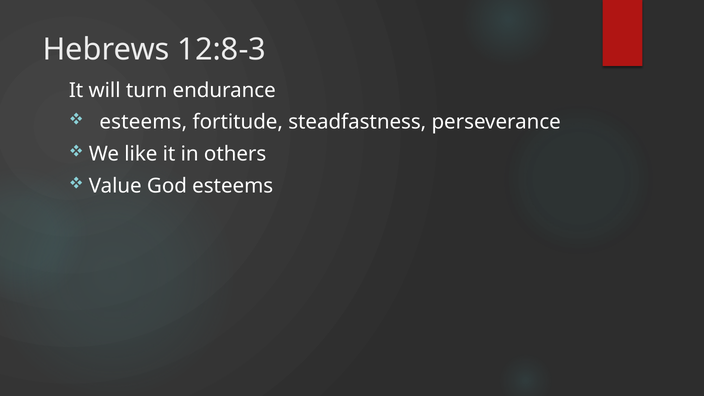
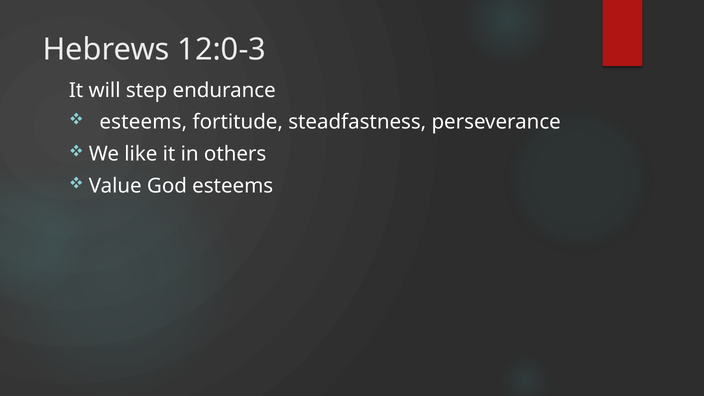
12:8-3: 12:8-3 -> 12:0-3
turn: turn -> step
